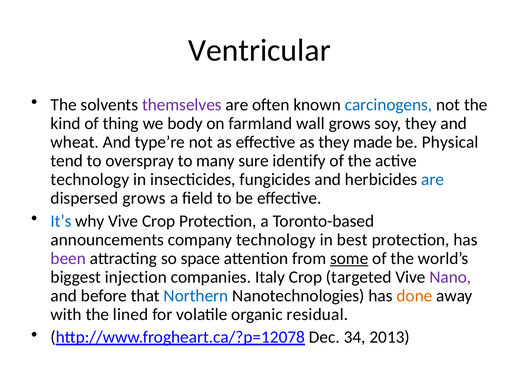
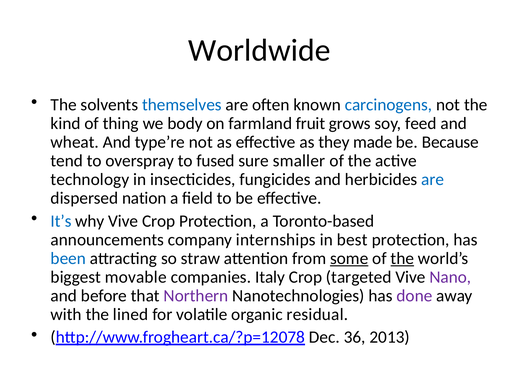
Ventricular: Ventricular -> Worldwide
themselves colour: purple -> blue
wall: wall -> fruit
soy they: they -> feed
Physical: Physical -> Because
many: many -> fused
identify: identify -> smaller
dispersed grows: grows -> nation
company technology: technology -> internships
been colour: purple -> blue
space: space -> straw
the at (402, 259) underline: none -> present
injection: injection -> movable
Northern colour: blue -> purple
done colour: orange -> purple
34: 34 -> 36
